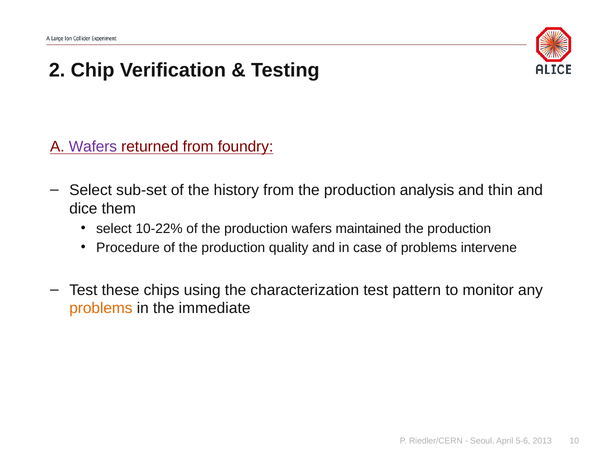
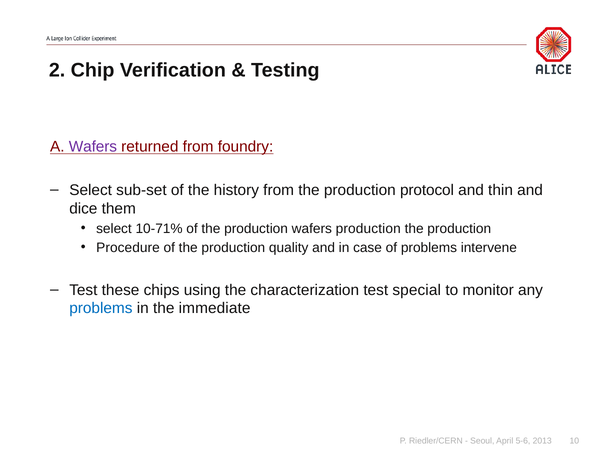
analysis: analysis -> protocol
10-22%: 10-22% -> 10-71%
wafers maintained: maintained -> production
pattern: pattern -> special
problems at (101, 308) colour: orange -> blue
